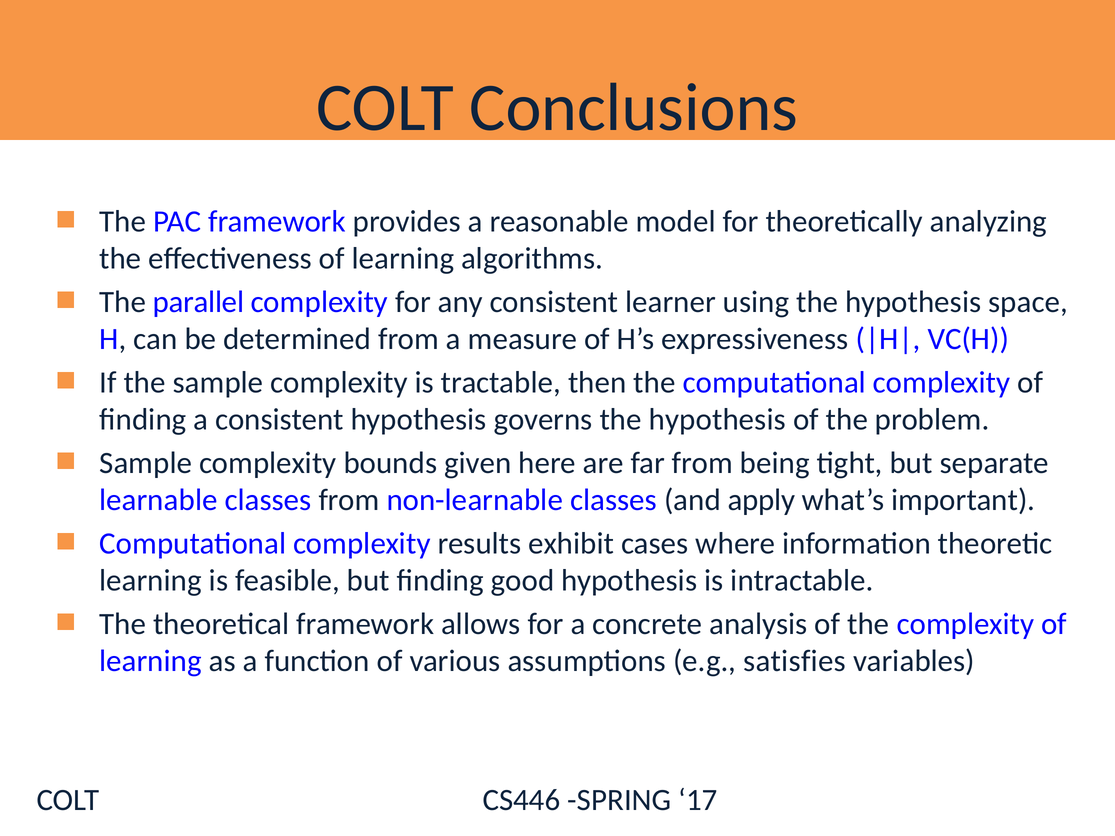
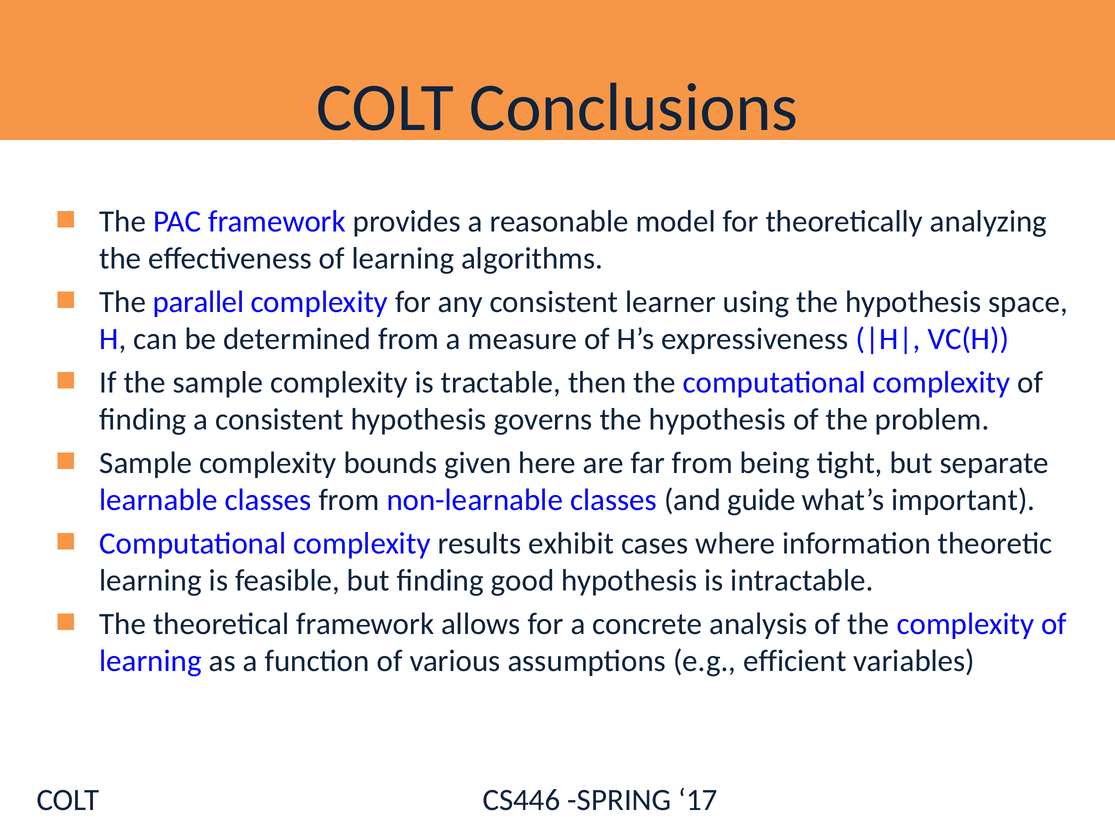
apply: apply -> guide
satisfies: satisfies -> efficient
